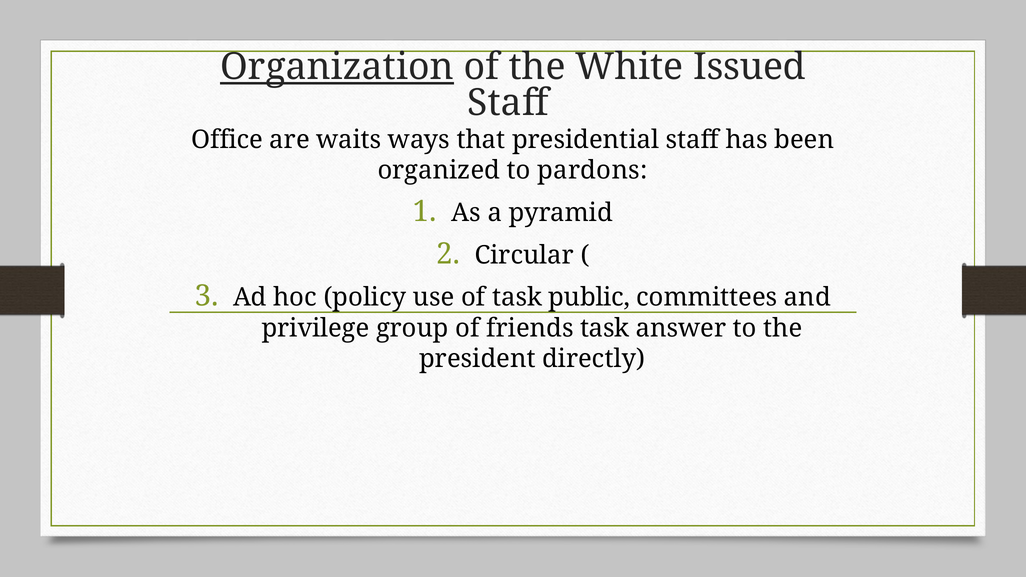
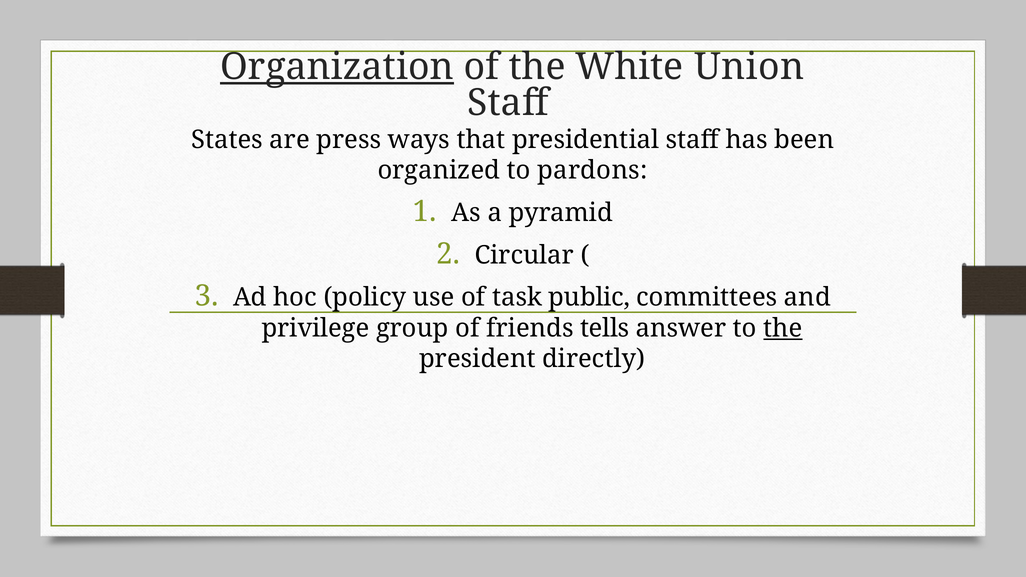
Issued: Issued -> Union
Office: Office -> States
waits: waits -> press
friends task: task -> tells
the at (783, 328) underline: none -> present
